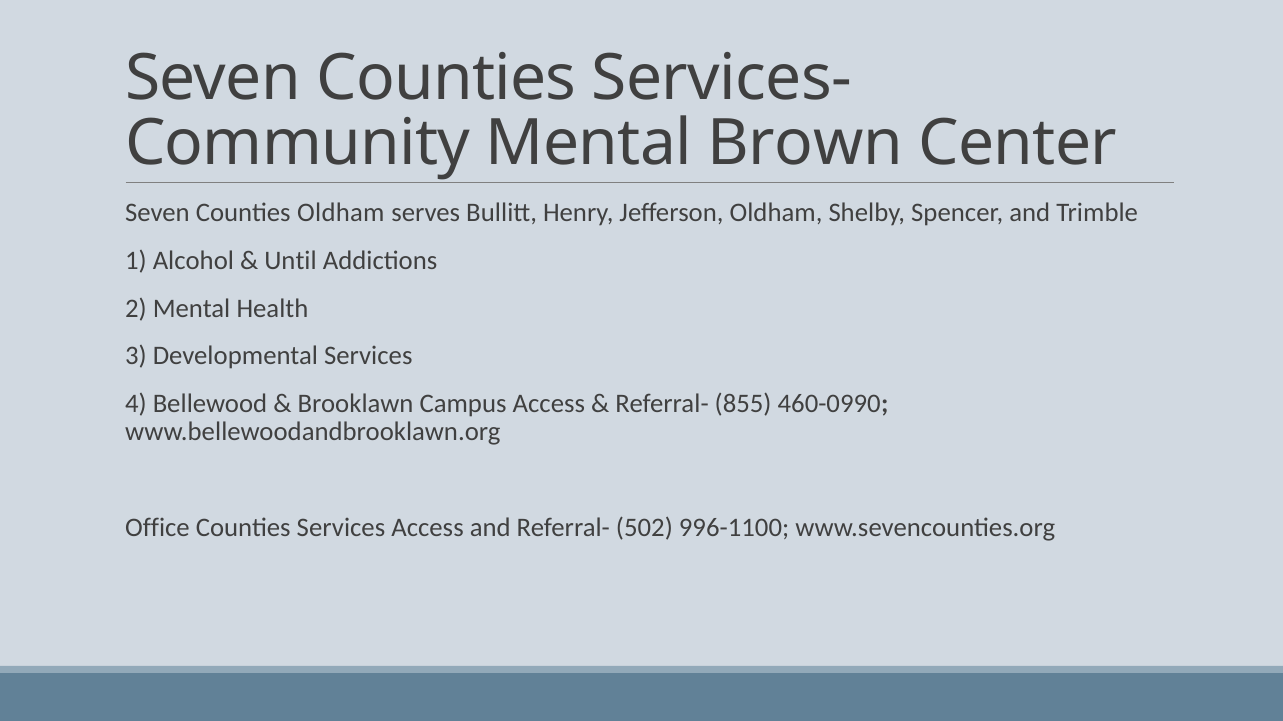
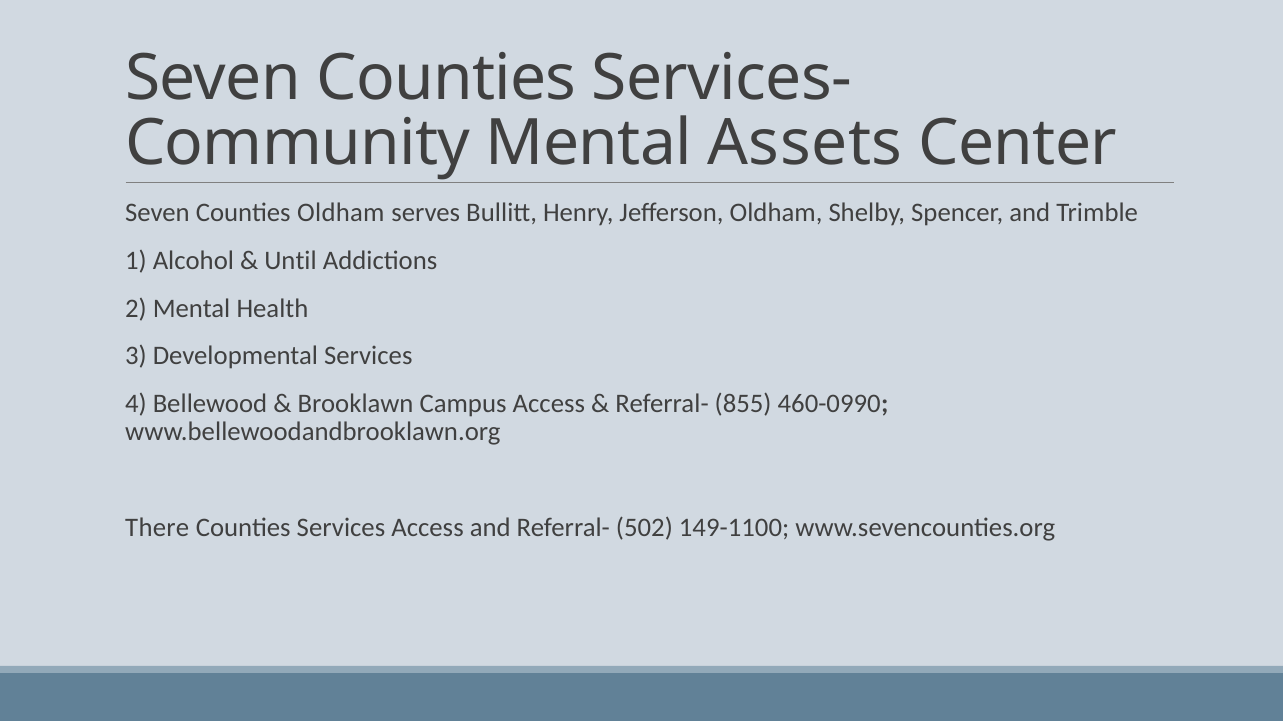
Brown: Brown -> Assets
Office: Office -> There
996-1100: 996-1100 -> 149-1100
